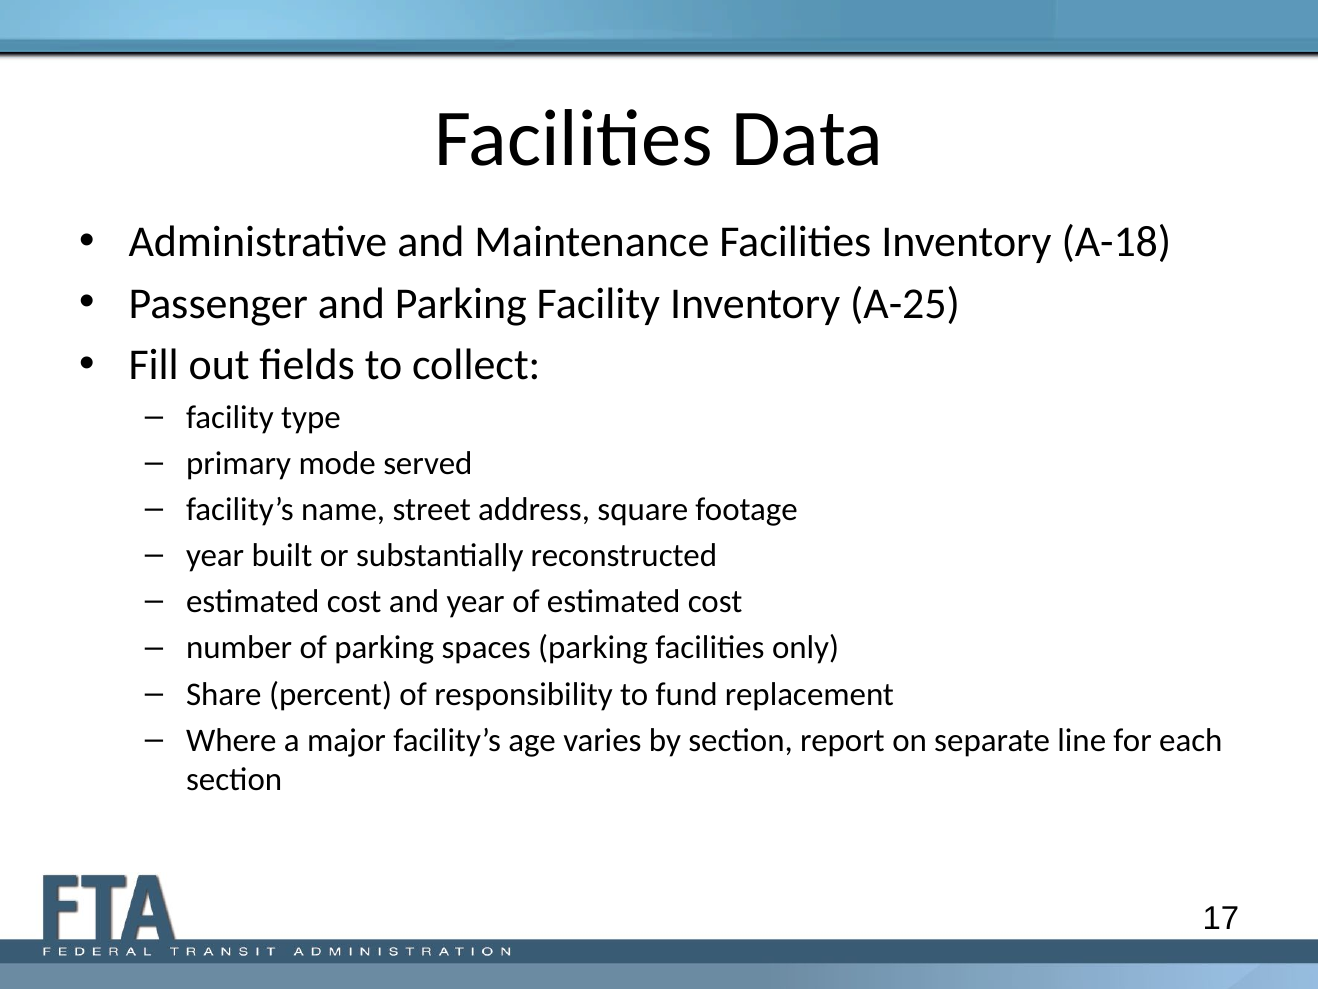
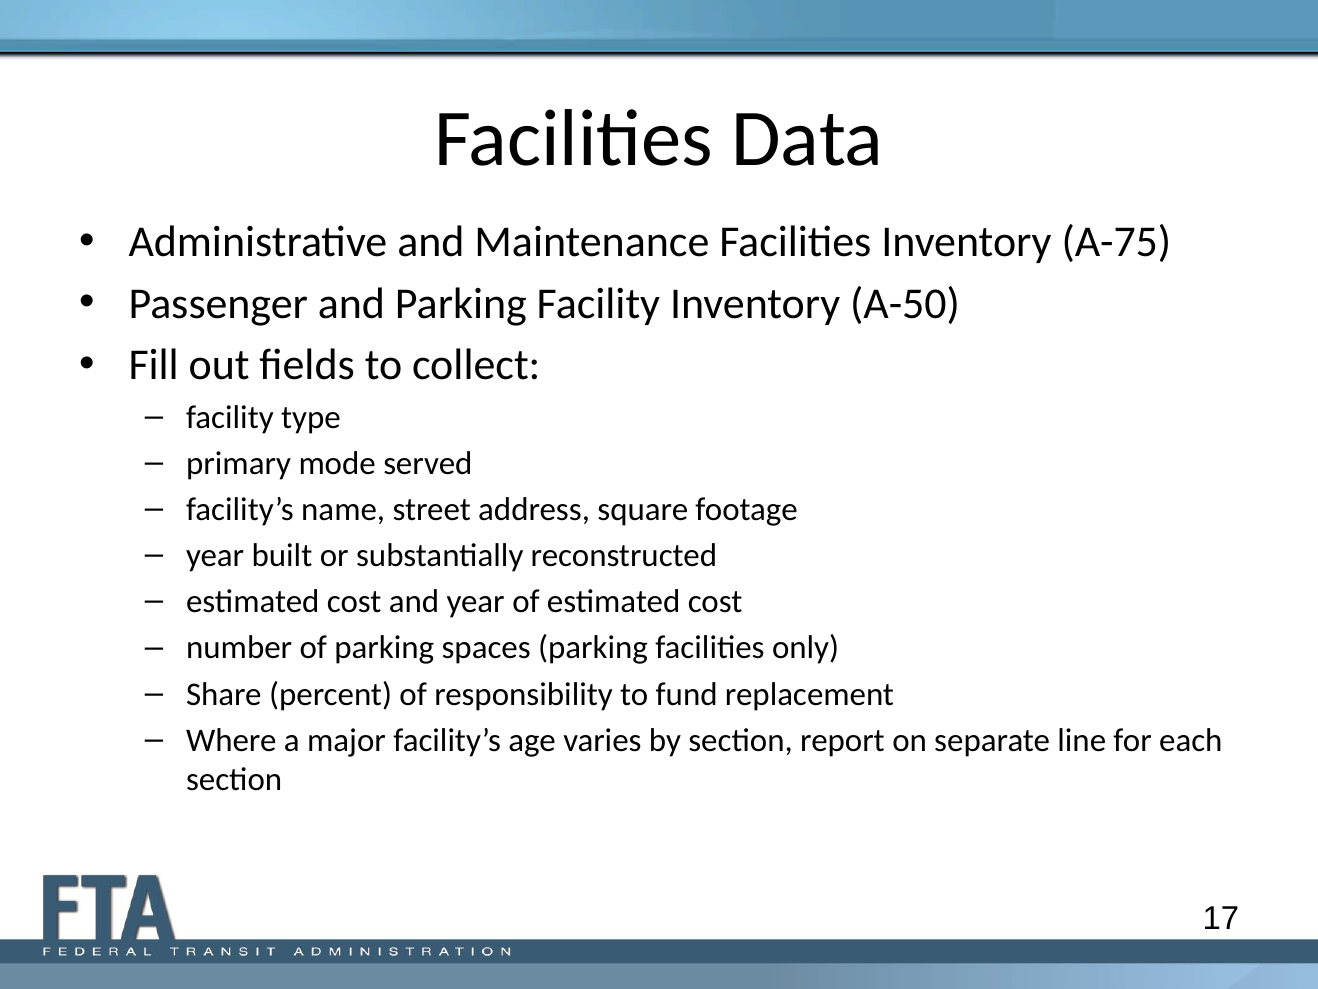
A-18: A-18 -> A-75
A-25: A-25 -> A-50
